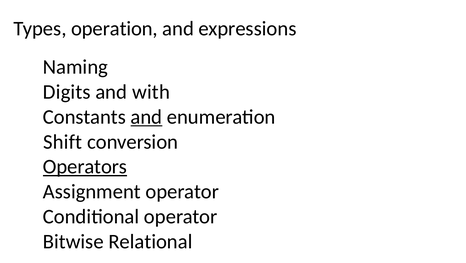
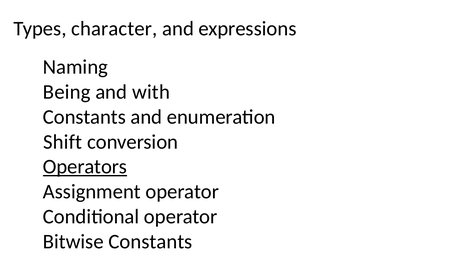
operation: operation -> character
Digits: Digits -> Being
and at (146, 117) underline: present -> none
Bitwise Relational: Relational -> Constants
